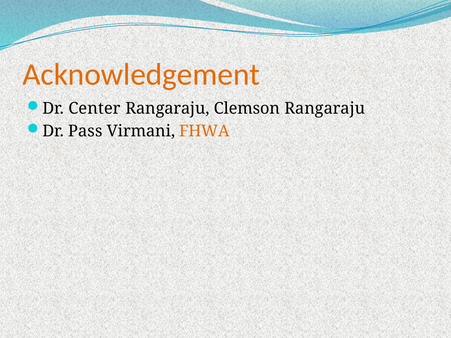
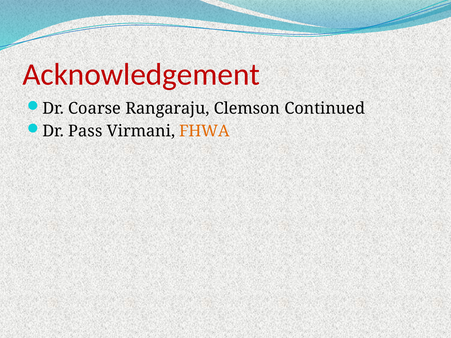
Acknowledgement colour: orange -> red
Center: Center -> Coarse
Clemson Rangaraju: Rangaraju -> Continued
